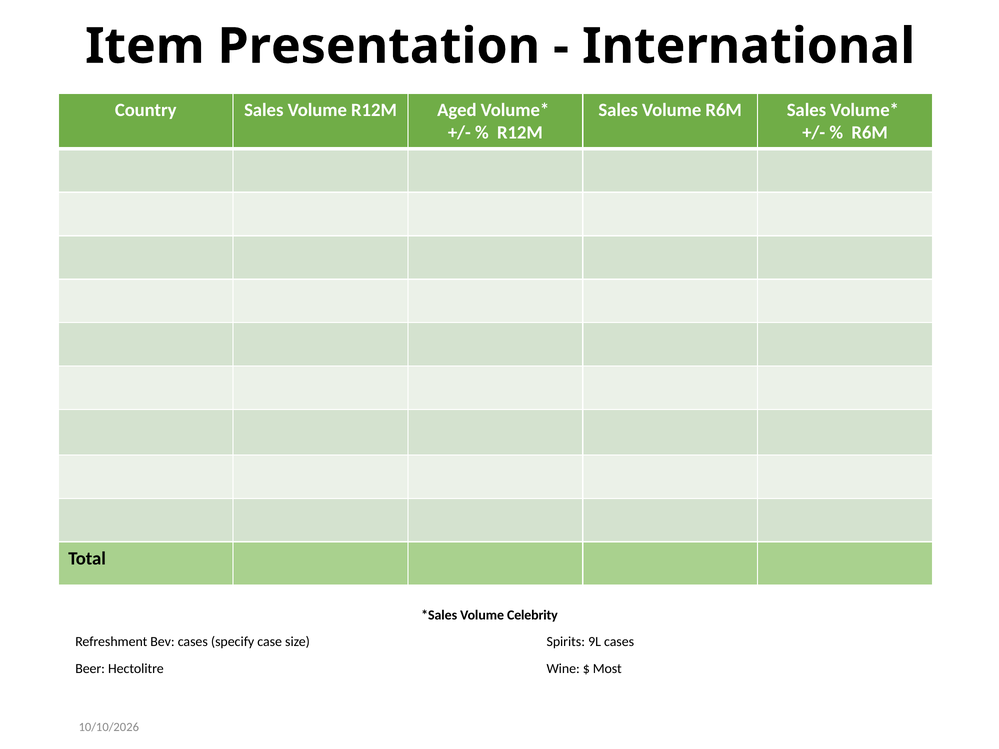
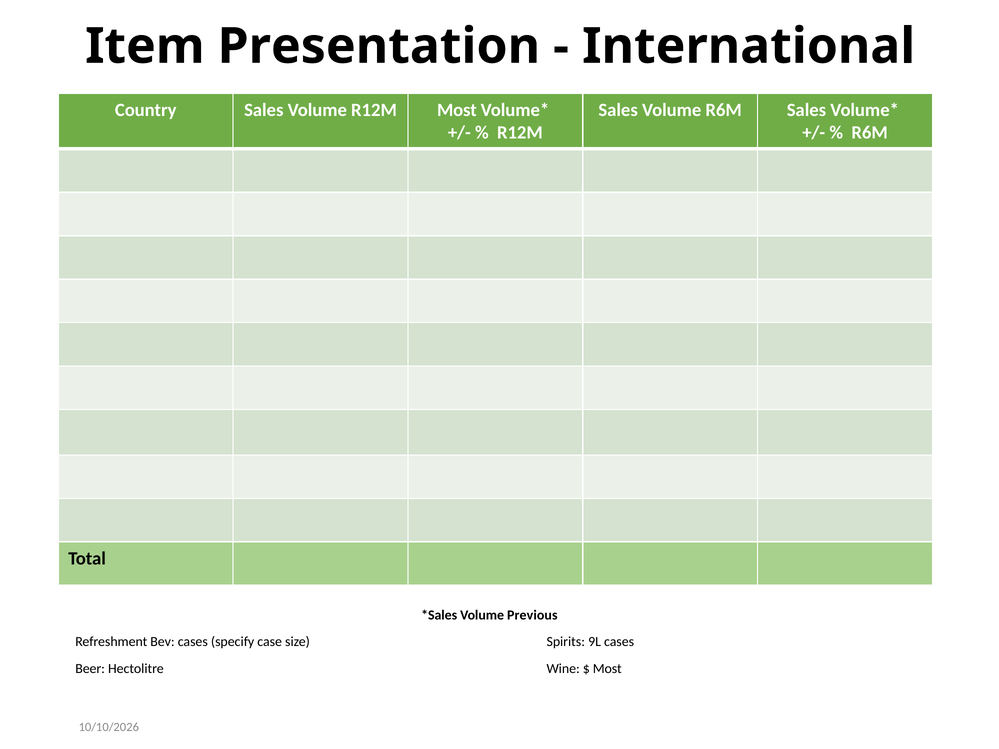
R12M Aged: Aged -> Most
Celebrity: Celebrity -> Previous
